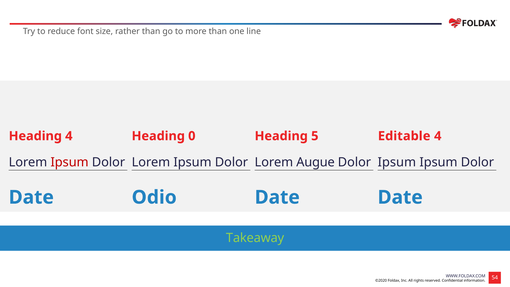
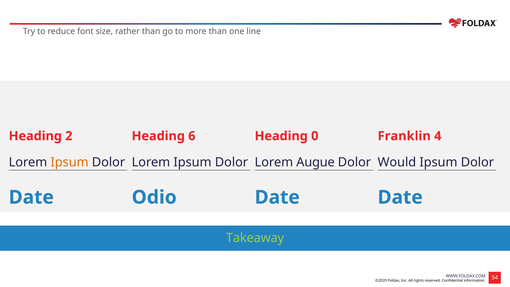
Heading 4: 4 -> 2
0: 0 -> 6
5: 5 -> 0
Editable: Editable -> Franklin
Ipsum at (70, 162) colour: red -> orange
Ipsum at (397, 162): Ipsum -> Would
